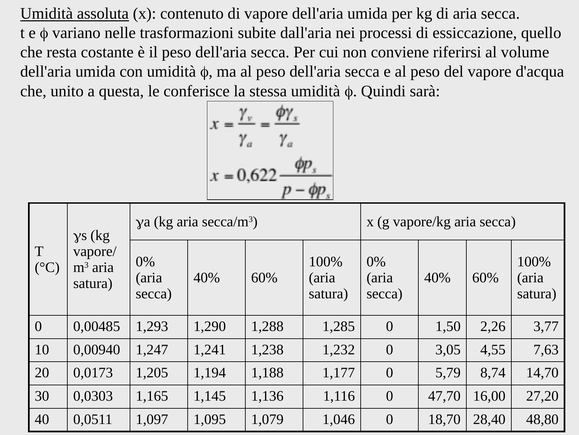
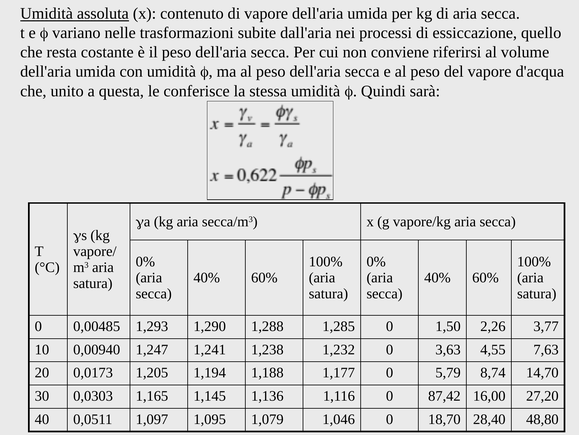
3,05: 3,05 -> 3,63
47,70: 47,70 -> 87,42
